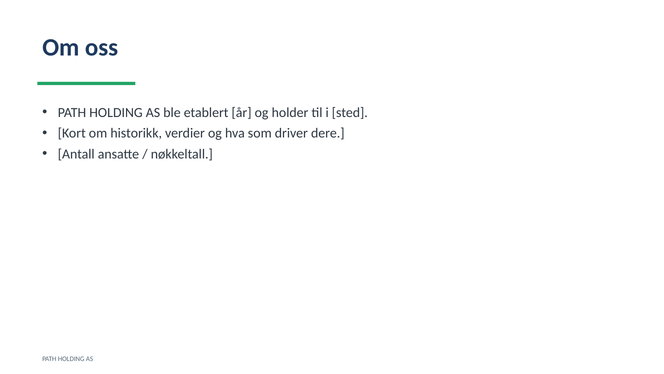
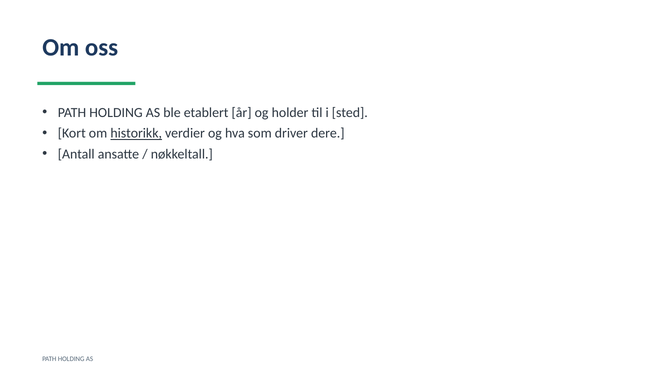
historikk underline: none -> present
